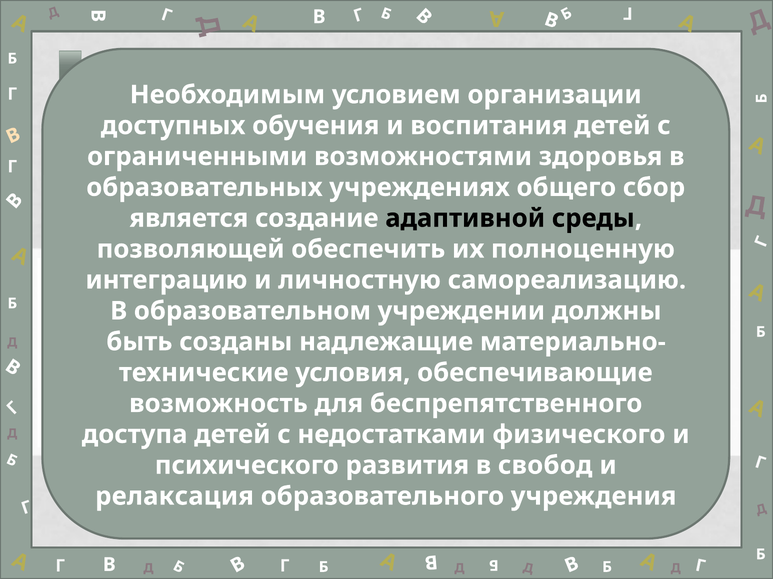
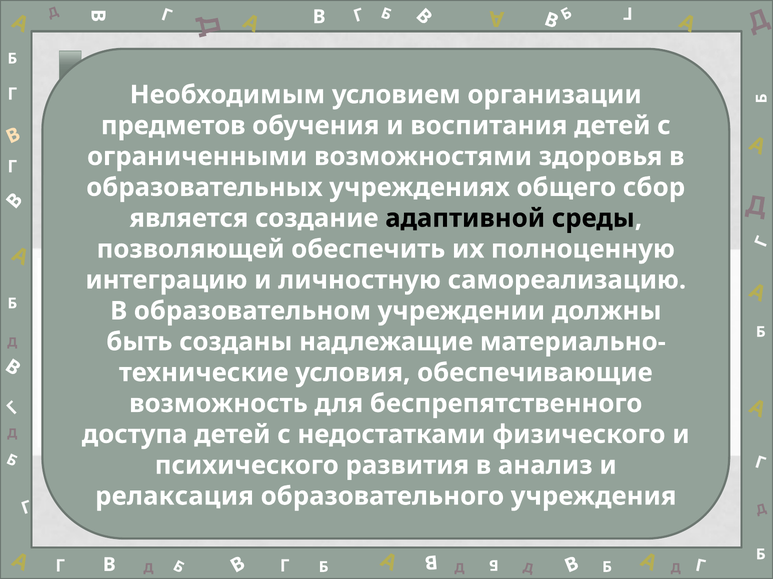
доступных: доступных -> предметов
свобод: свобод -> анализ
